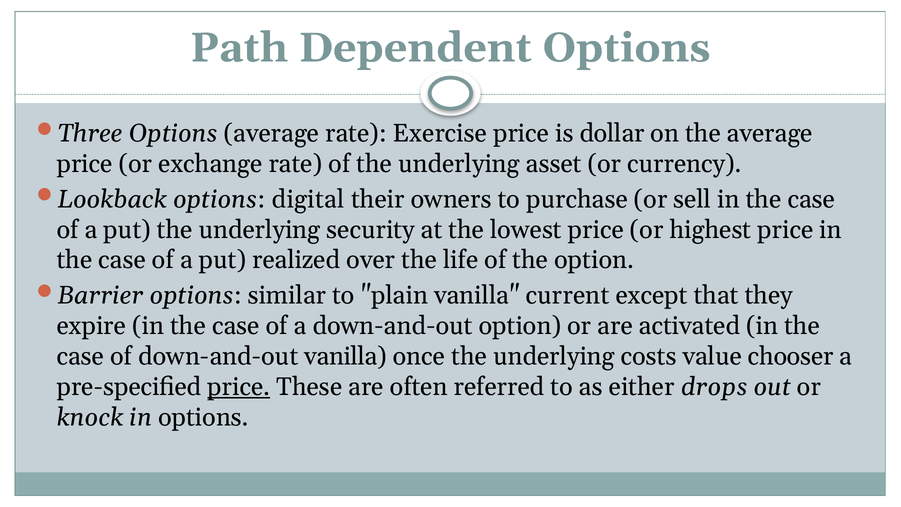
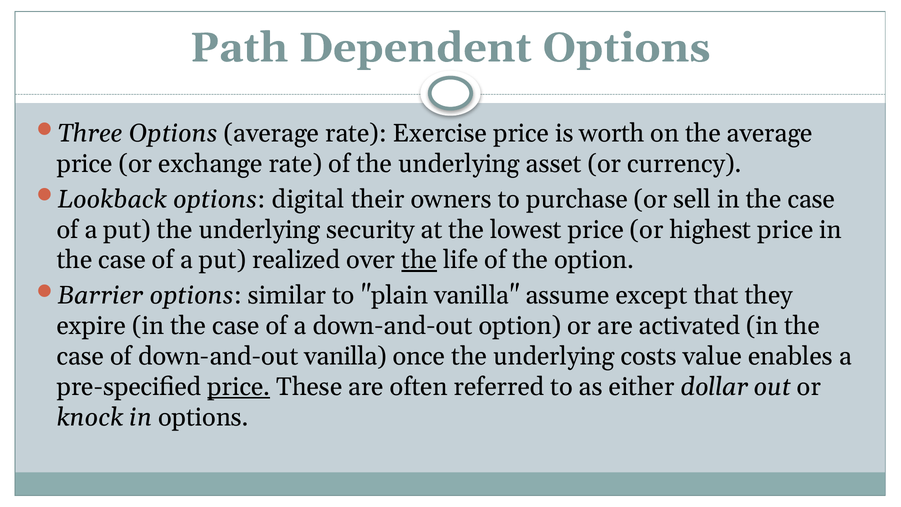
dollar: dollar -> worth
the at (419, 260) underline: none -> present
current: current -> assume
chooser: chooser -> enables
drops: drops -> dollar
